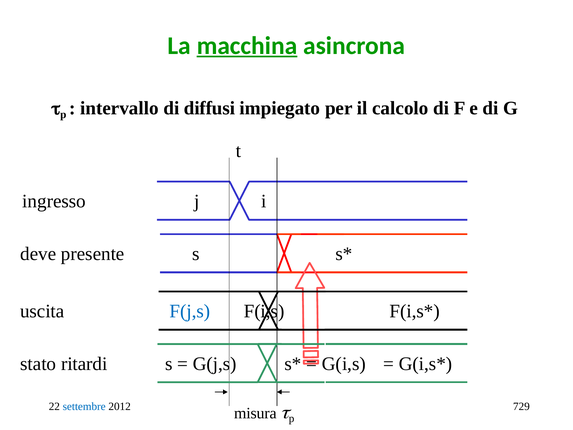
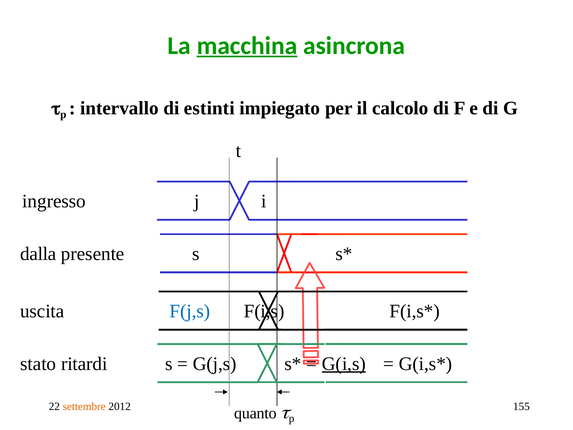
diffusi: diffusi -> estinti
deve: deve -> dalla
G(i,s underline: none -> present
settembre colour: blue -> orange
729: 729 -> 155
misura: misura -> quanto
